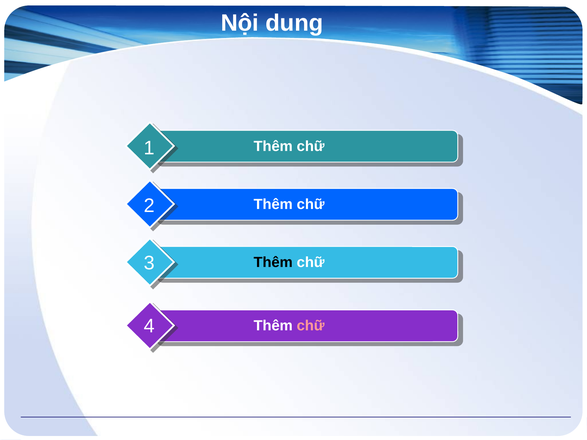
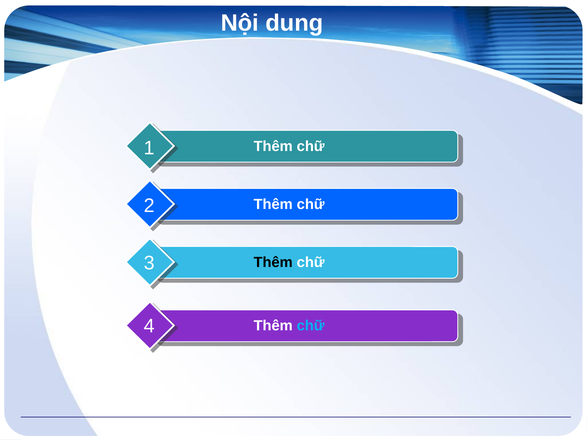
chữ at (311, 326) colour: pink -> light blue
